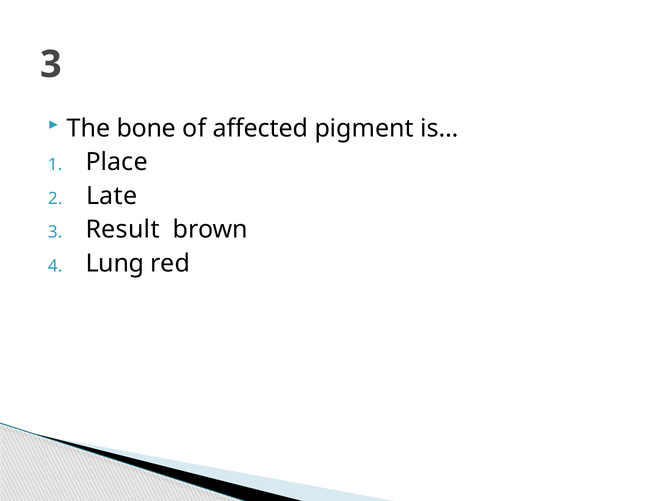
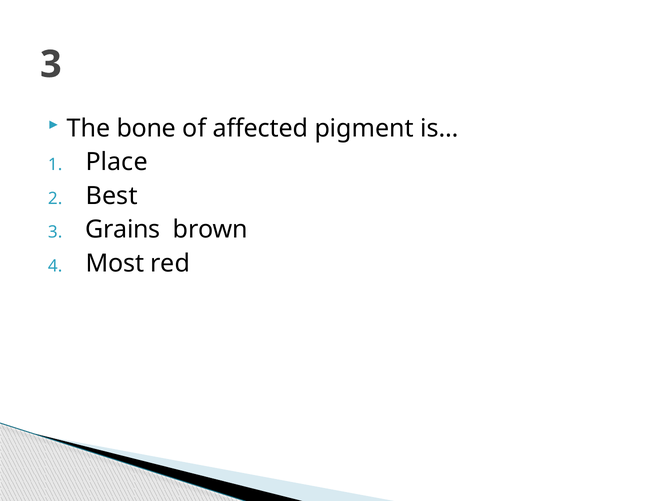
Late: Late -> Best
Result: Result -> Grains
Lung: Lung -> Most
